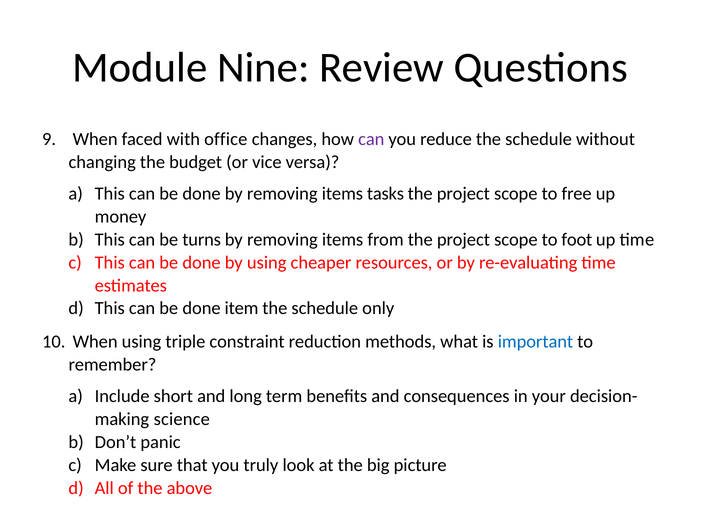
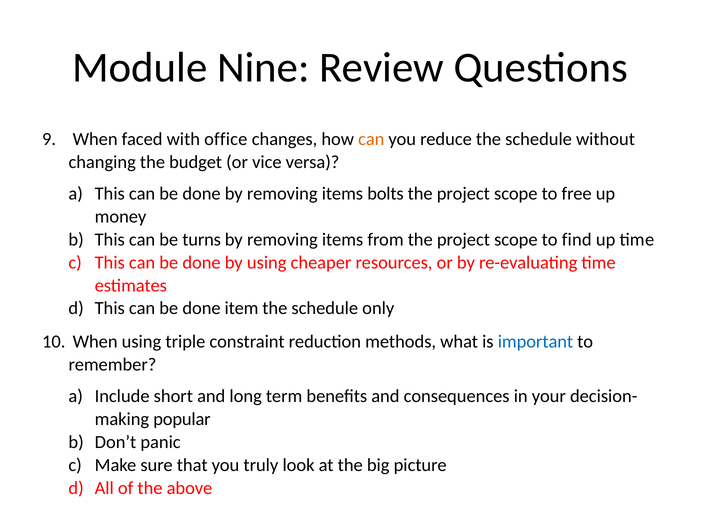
can at (371, 139) colour: purple -> orange
tasks: tasks -> bolts
foot: foot -> find
science: science -> popular
